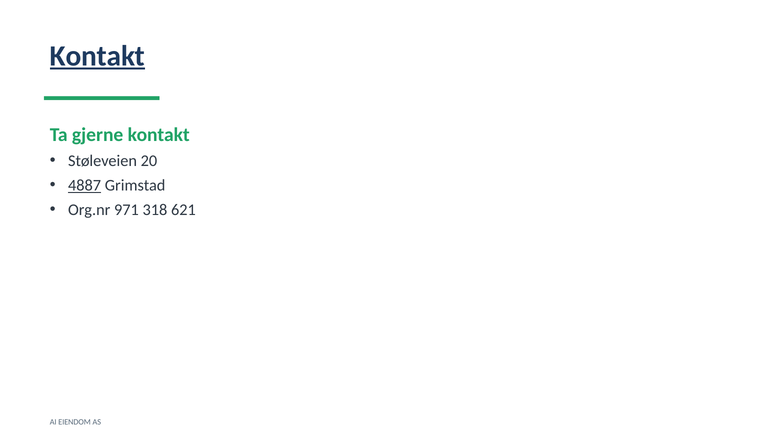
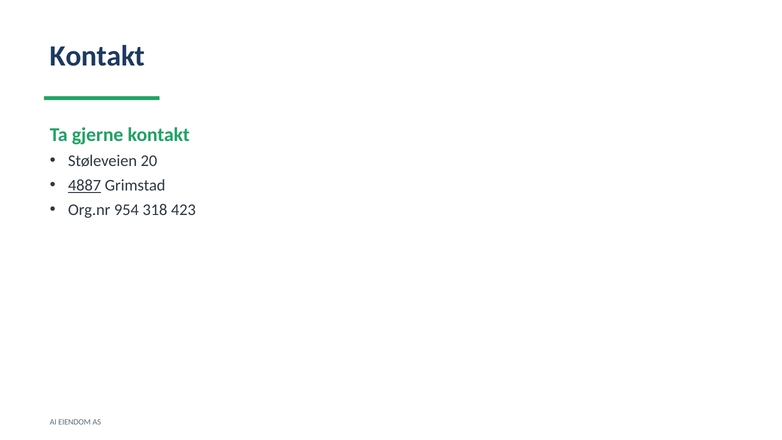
Kontakt at (97, 56) underline: present -> none
971: 971 -> 954
621: 621 -> 423
